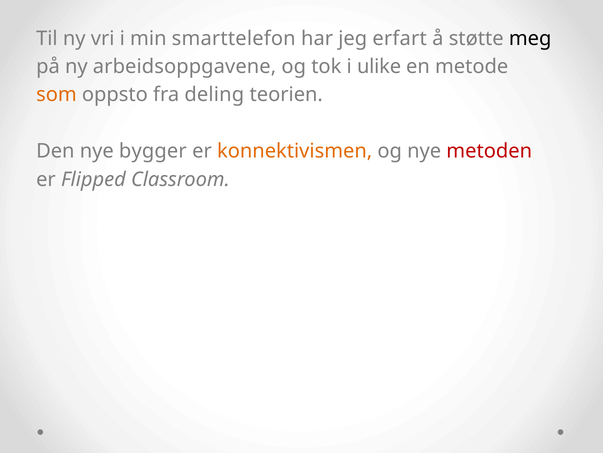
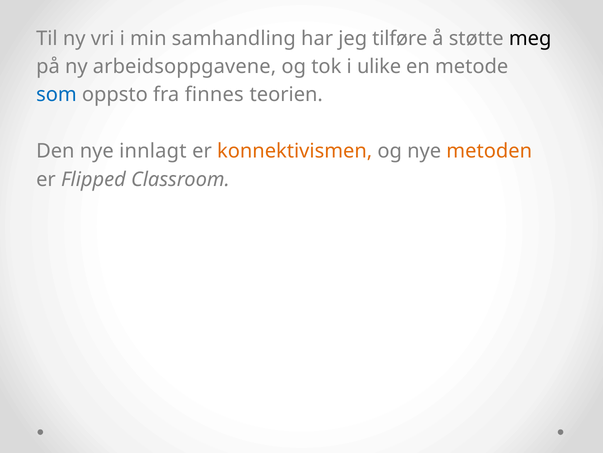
smarttelefon: smarttelefon -> samhandling
erfart: erfart -> tilføre
som colour: orange -> blue
deling: deling -> finnes
bygger: bygger -> innlagt
metoden colour: red -> orange
